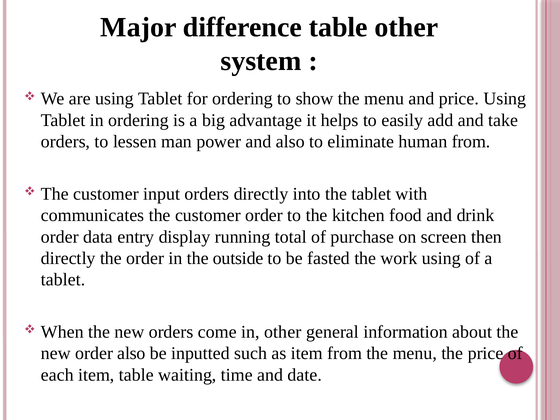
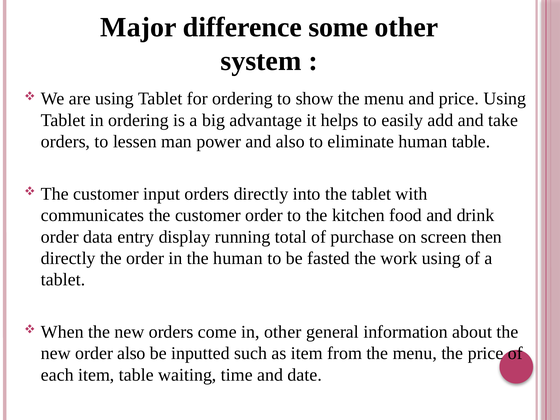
difference table: table -> some
human from: from -> table
the outside: outside -> human
